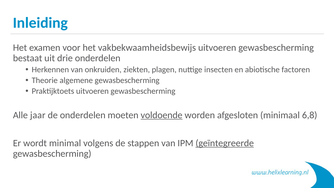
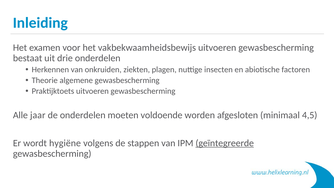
voldoende underline: present -> none
6,8: 6,8 -> 4,5
minimal: minimal -> hygiëne
